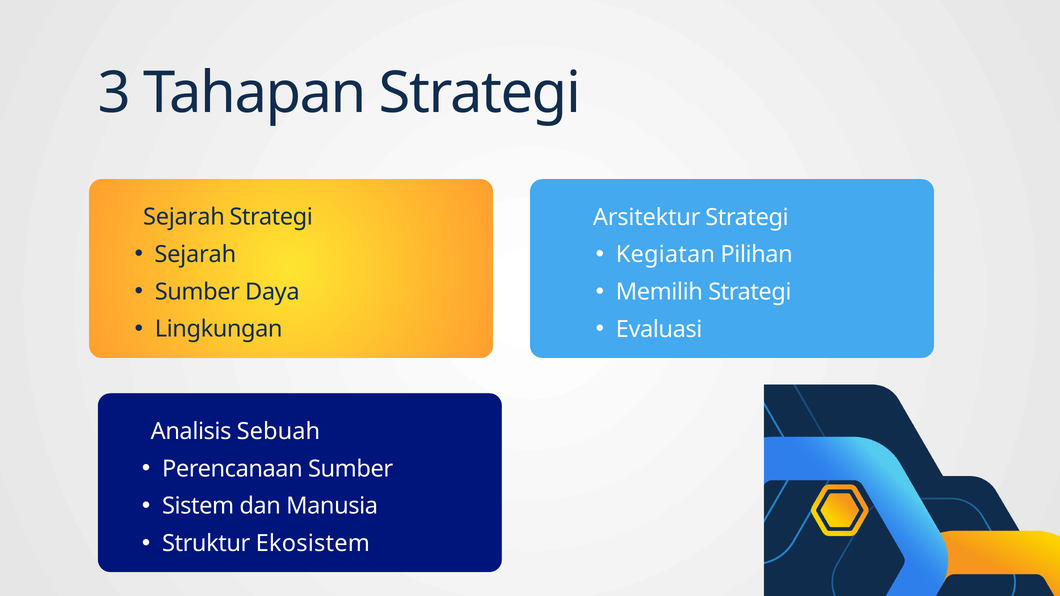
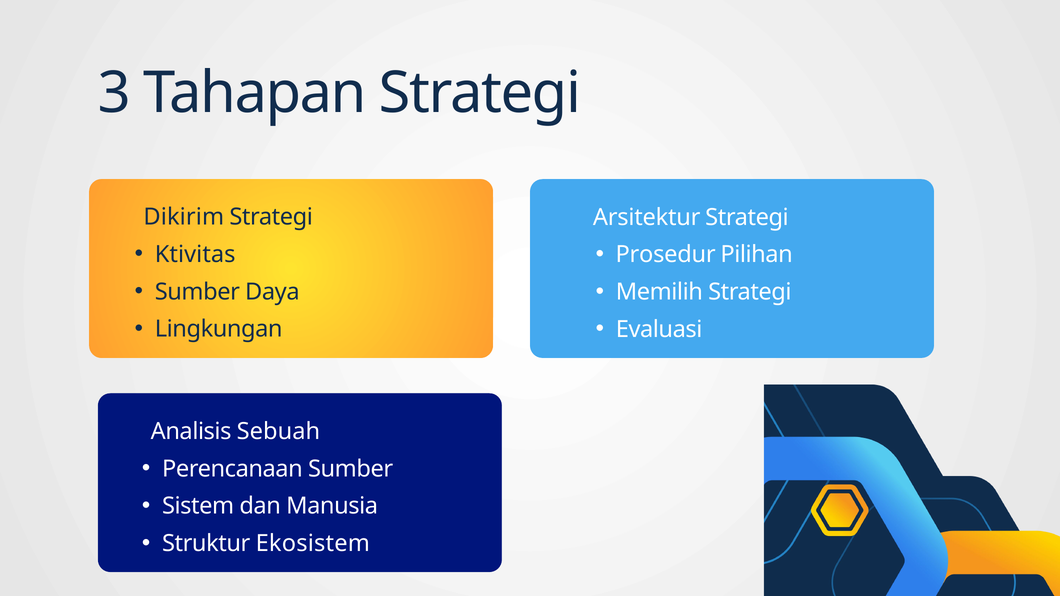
Sejarah at (184, 217): Sejarah -> Dikirim
Sejarah at (195, 255): Sejarah -> Ktivitas
Kegiatan: Kegiatan -> Prosedur
